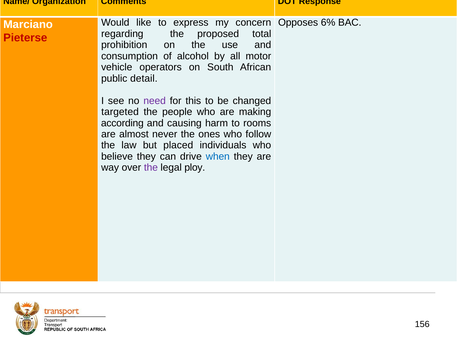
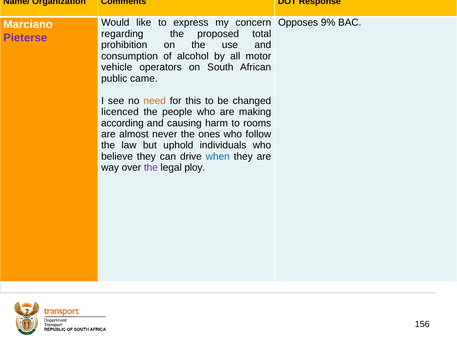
6%: 6% -> 9%
Pieterse colour: red -> purple
detail: detail -> came
need colour: purple -> orange
targeted: targeted -> licenced
placed: placed -> uphold
